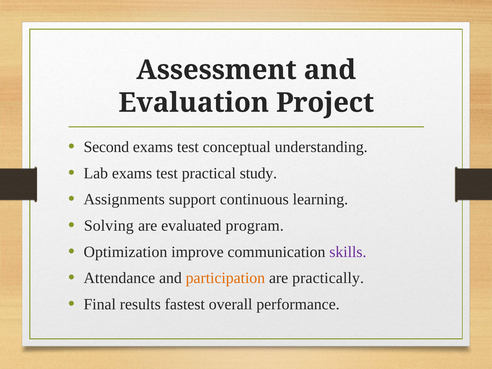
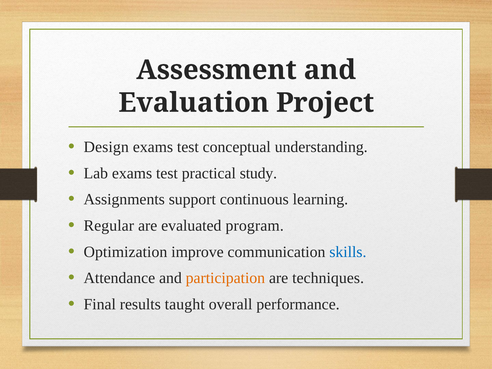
Second: Second -> Design
Solving: Solving -> Regular
skills colour: purple -> blue
practically: practically -> techniques
fastest: fastest -> taught
